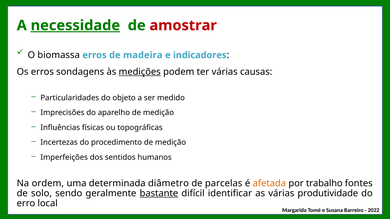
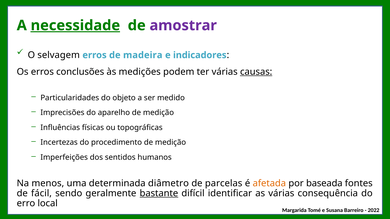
amostrar colour: red -> purple
biomassa: biomassa -> selvagem
sondagens: sondagens -> conclusões
medições underline: present -> none
causas underline: none -> present
ordem: ordem -> menos
trabalho: trabalho -> baseada
solo: solo -> fácil
produtividade: produtividade -> consequência
